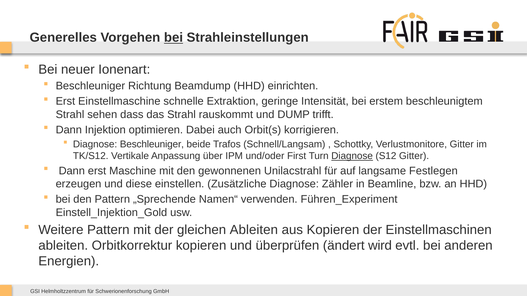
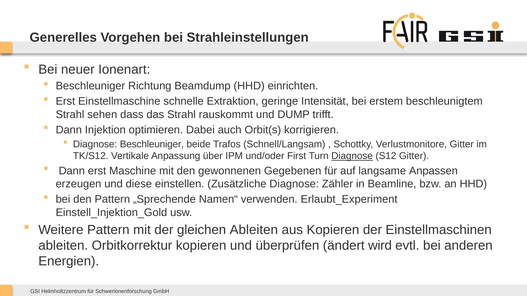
bei at (173, 38) underline: present -> none
Unilacstrahl: Unilacstrahl -> Gegebenen
Festlegen: Festlegen -> Anpassen
Führen_Experiment: Führen_Experiment -> Erlaubt_Experiment
